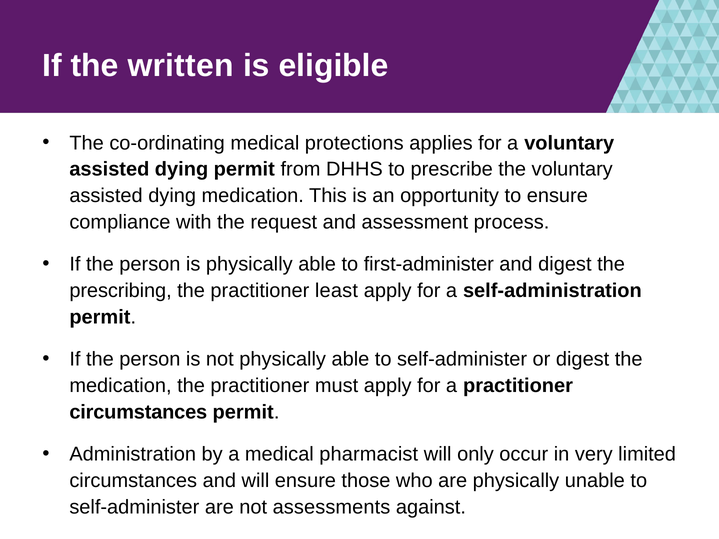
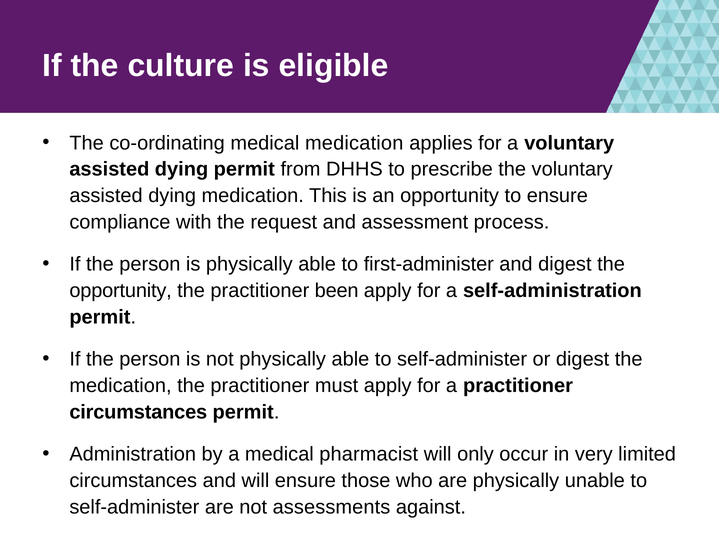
written: written -> culture
medical protections: protections -> medication
prescribing at (121, 291): prescribing -> opportunity
least: least -> been
